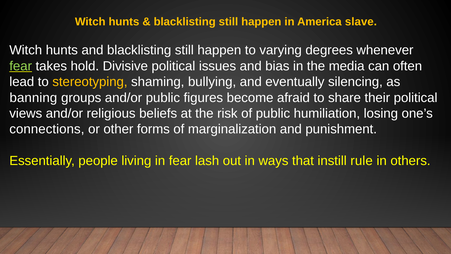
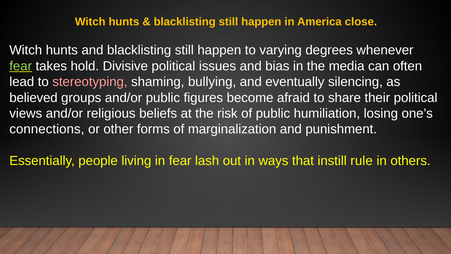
slave: slave -> close
stereotyping colour: yellow -> pink
banning: banning -> believed
